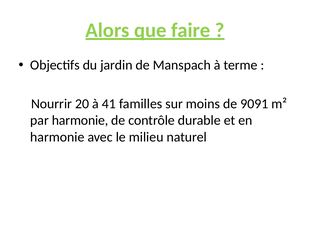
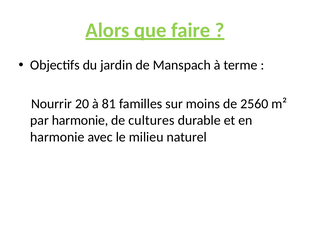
41: 41 -> 81
9091: 9091 -> 2560
contrôle: contrôle -> cultures
